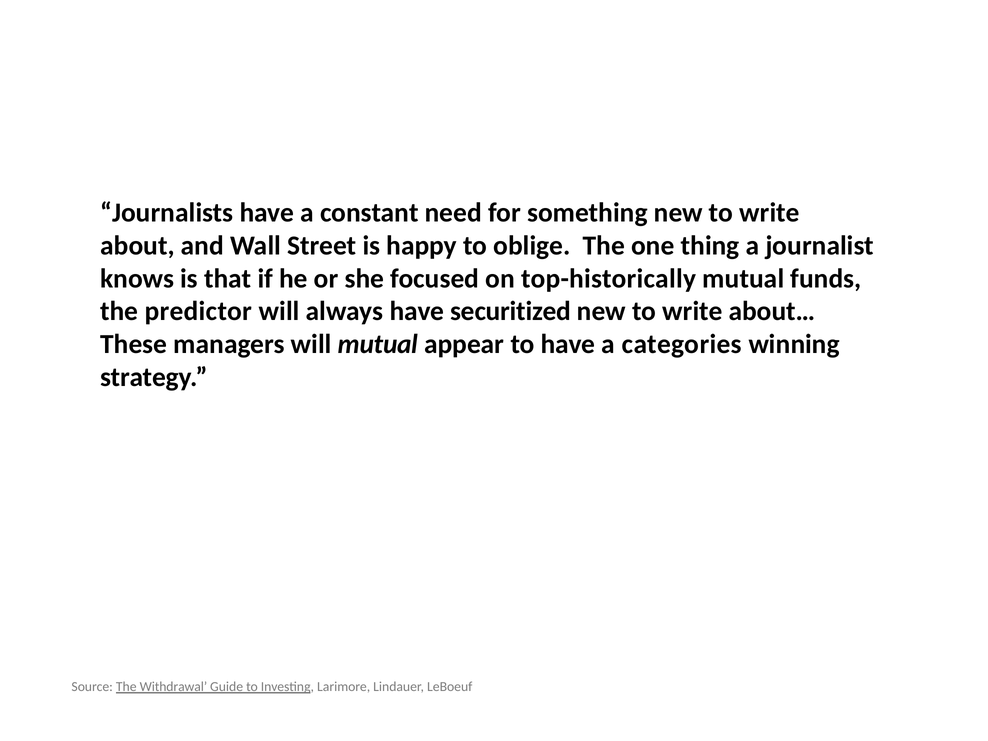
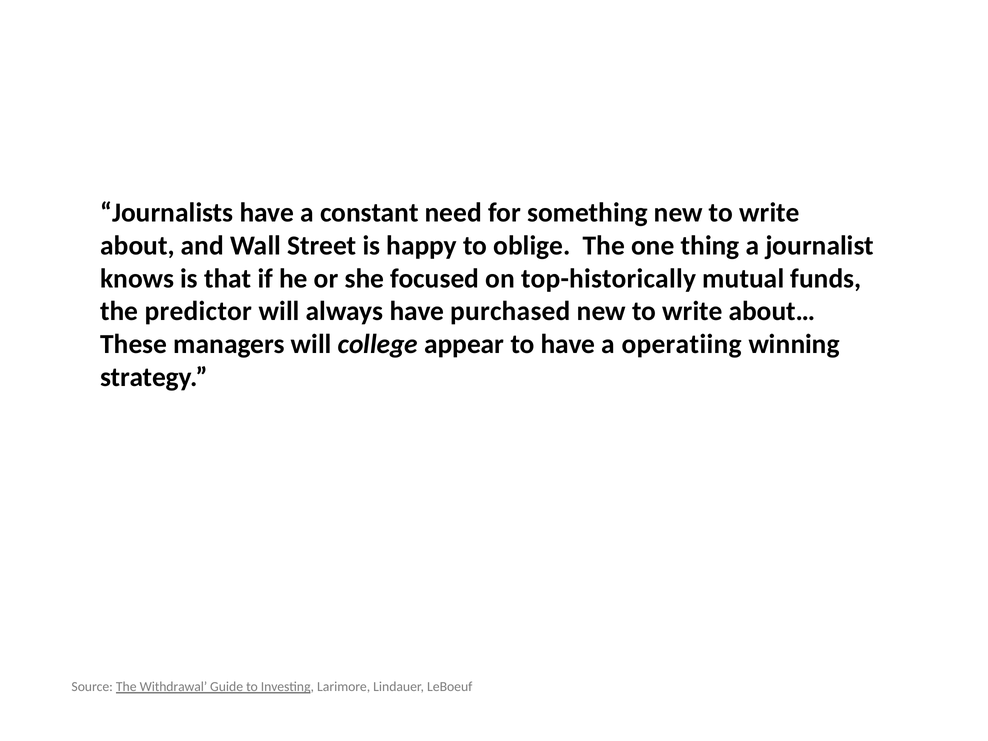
securitized: securitized -> purchased
will mutual: mutual -> college
categories: categories -> operatiing
